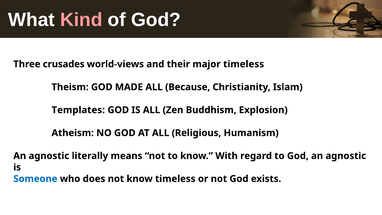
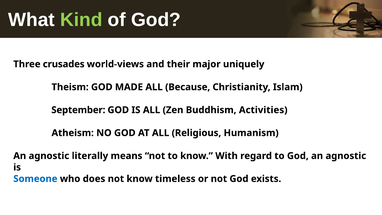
Kind colour: pink -> light green
major timeless: timeless -> uniquely
Templates: Templates -> September
Explosion: Explosion -> Activities
